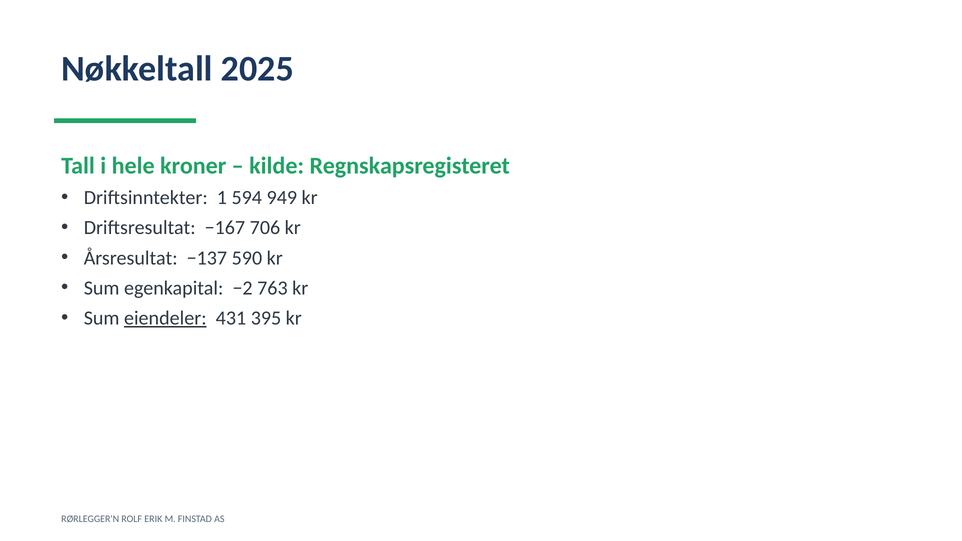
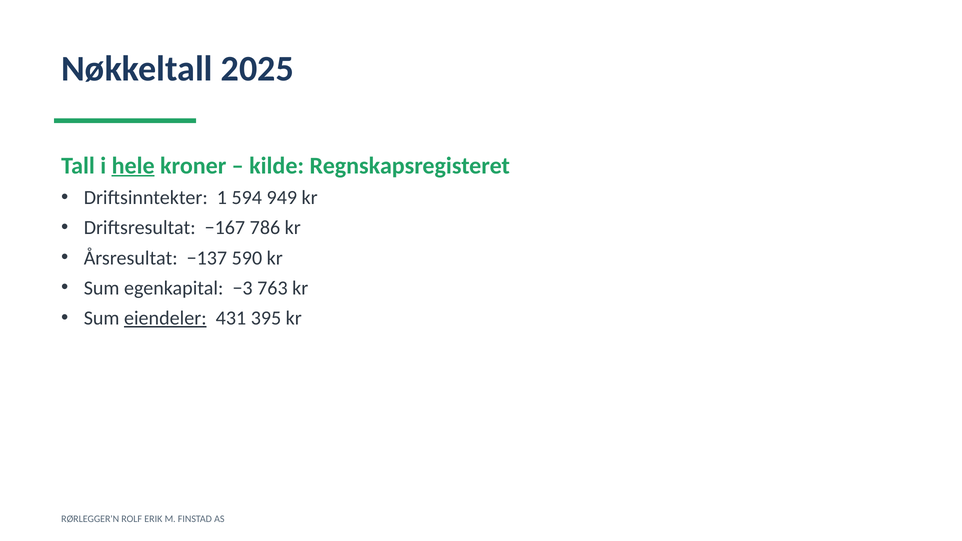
hele underline: none -> present
706: 706 -> 786
−2: −2 -> −3
